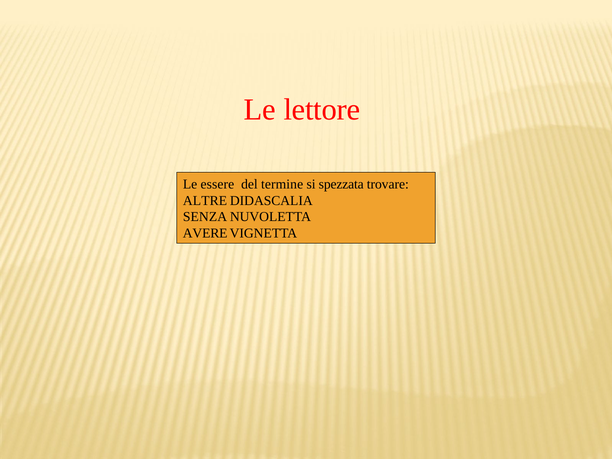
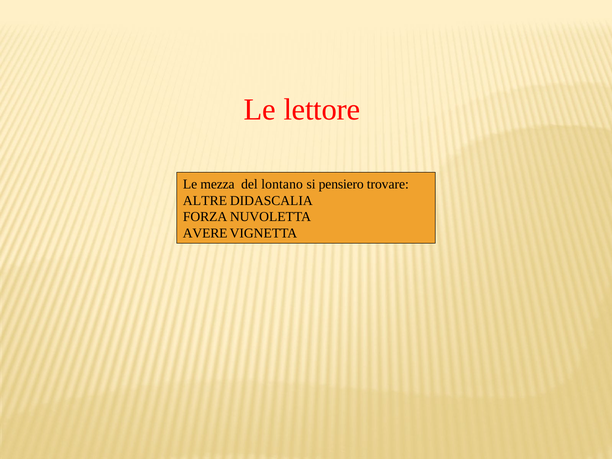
essere: essere -> mezza
termine: termine -> lontano
spezzata: spezzata -> pensiero
SENZA: SENZA -> FORZA
